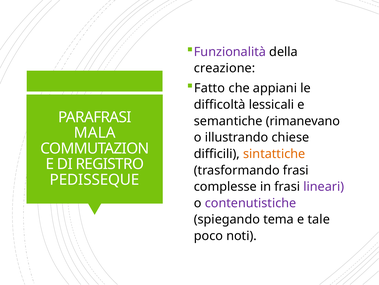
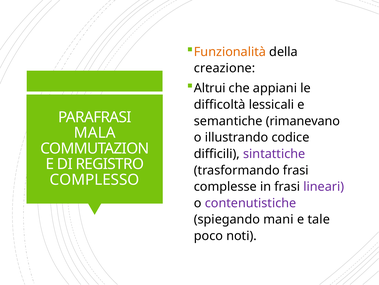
Funzionalità colour: purple -> orange
Fatto: Fatto -> Altrui
chiese: chiese -> codice
sintattiche colour: orange -> purple
PEDISSEQUE: PEDISSEQUE -> COMPLESSO
tema: tema -> mani
